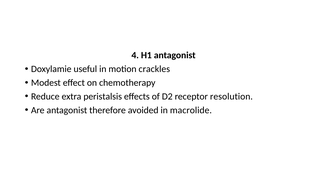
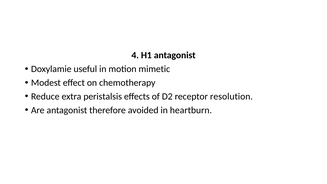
crackles: crackles -> mimetic
macrolide: macrolide -> heartburn
